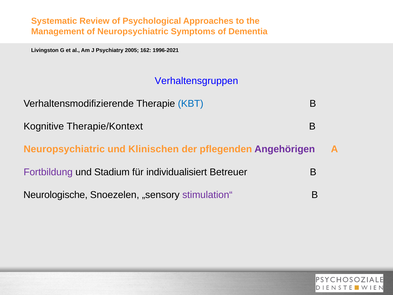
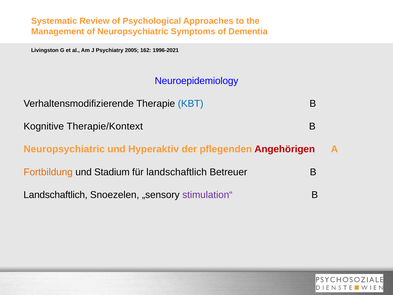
Verhaltensgruppen: Verhaltensgruppen -> Neuroepidemiology
Klinischen: Klinischen -> Hyperaktiv
Angehörigen colour: purple -> red
Fortbildung colour: purple -> orange
für individualisiert: individualisiert -> landschaftlich
Neurologische at (56, 195): Neurologische -> Landschaftlich
